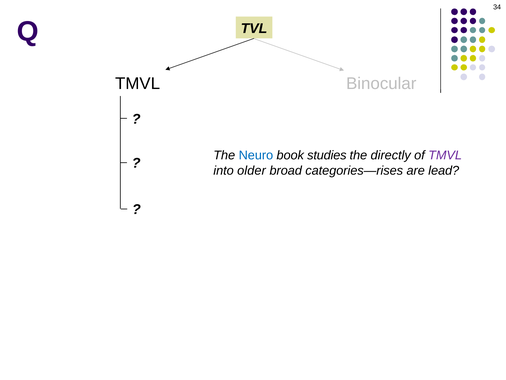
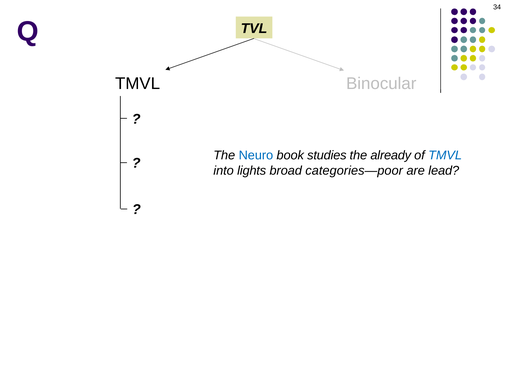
directly: directly -> already
TMVL at (445, 155) colour: purple -> blue
older: older -> lights
categories—rises: categories—rises -> categories—poor
